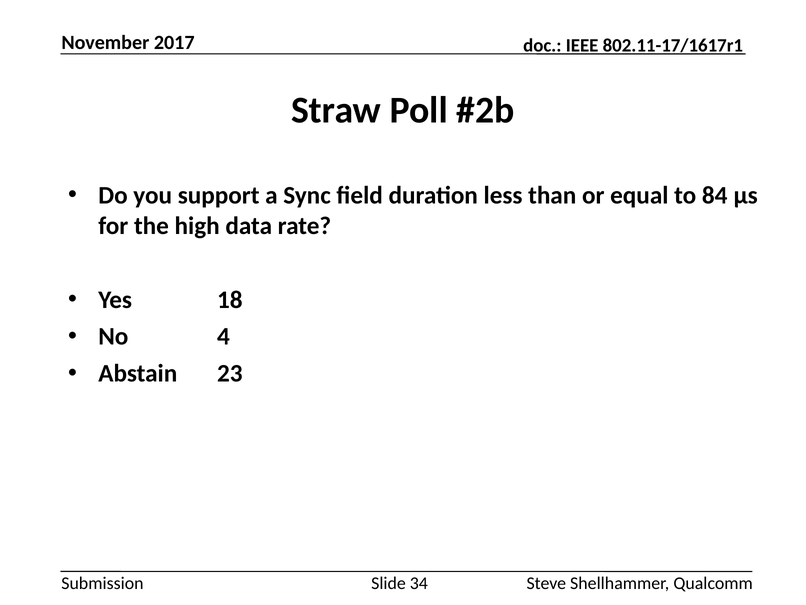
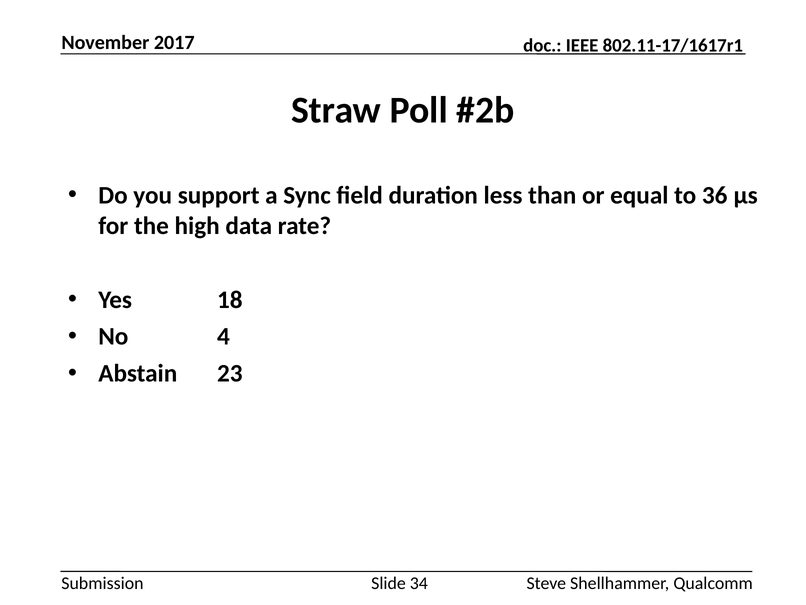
84: 84 -> 36
